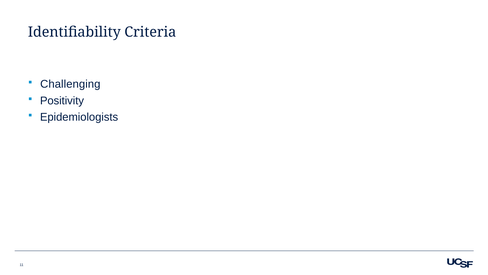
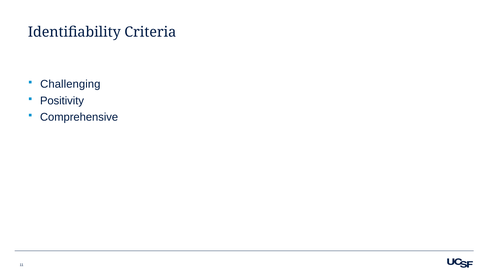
Epidemiologists: Epidemiologists -> Comprehensive
